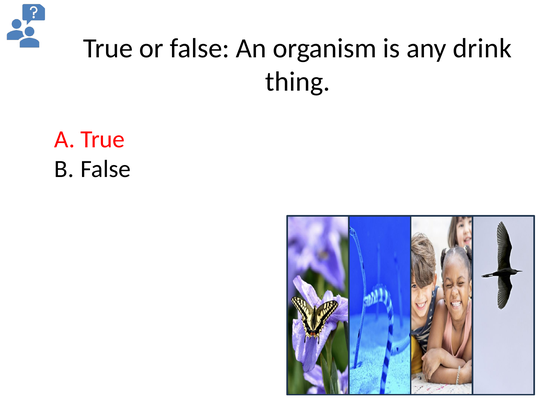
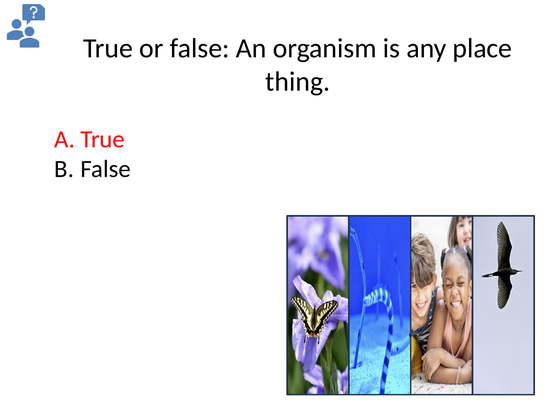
drink: drink -> place
